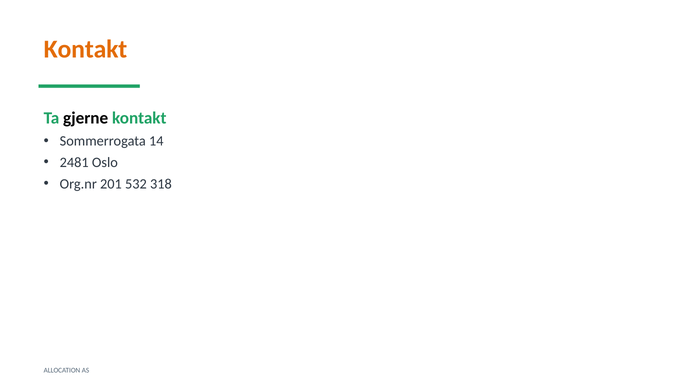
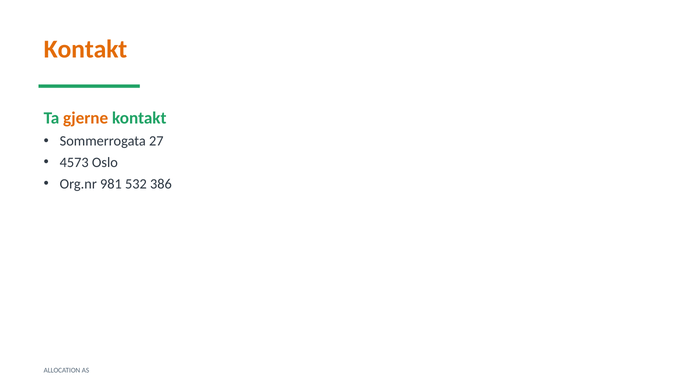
gjerne colour: black -> orange
14: 14 -> 27
2481: 2481 -> 4573
201: 201 -> 981
318: 318 -> 386
